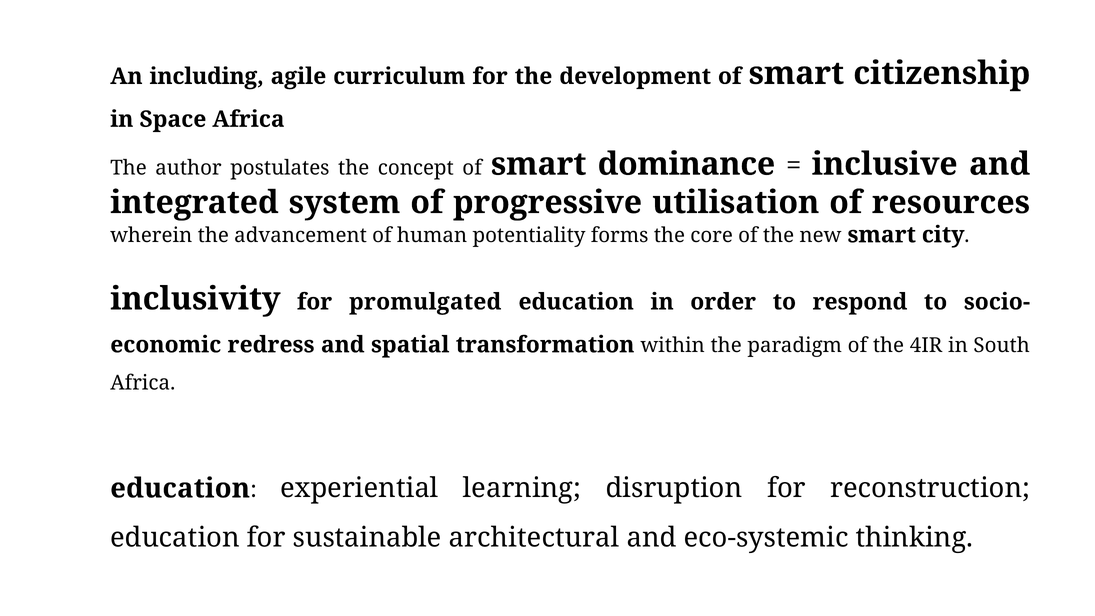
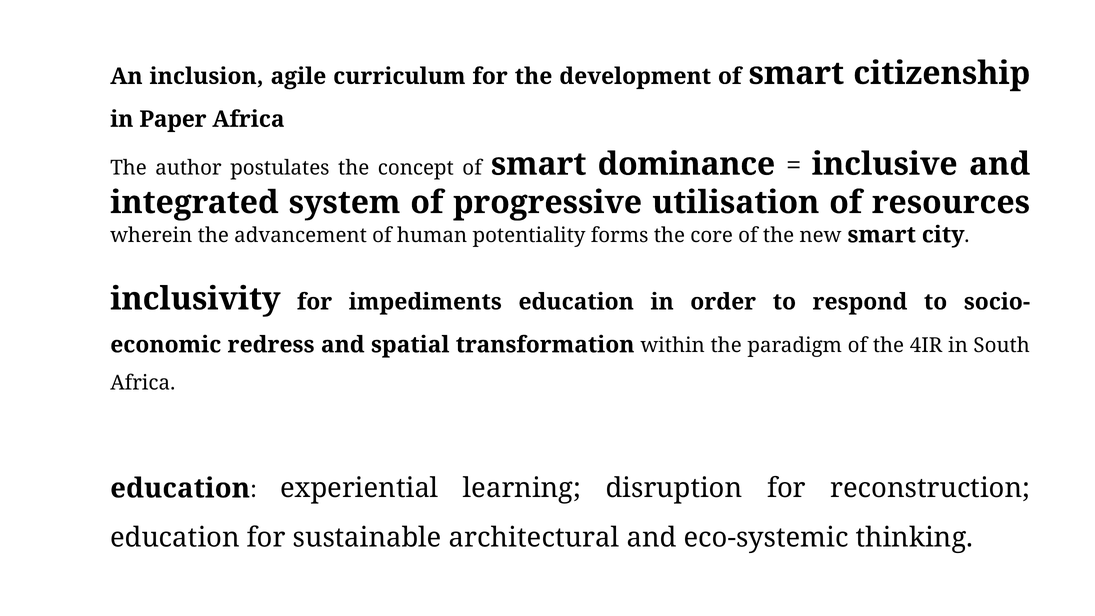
including: including -> inclusion
Space: Space -> Paper
promulgated: promulgated -> impediments
